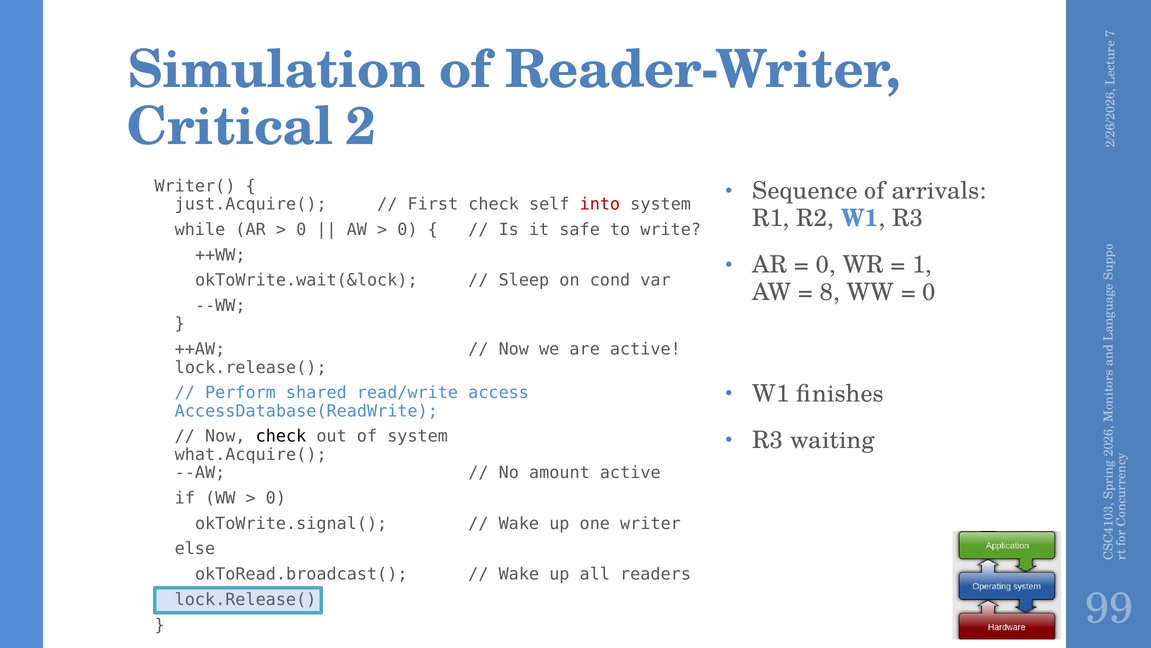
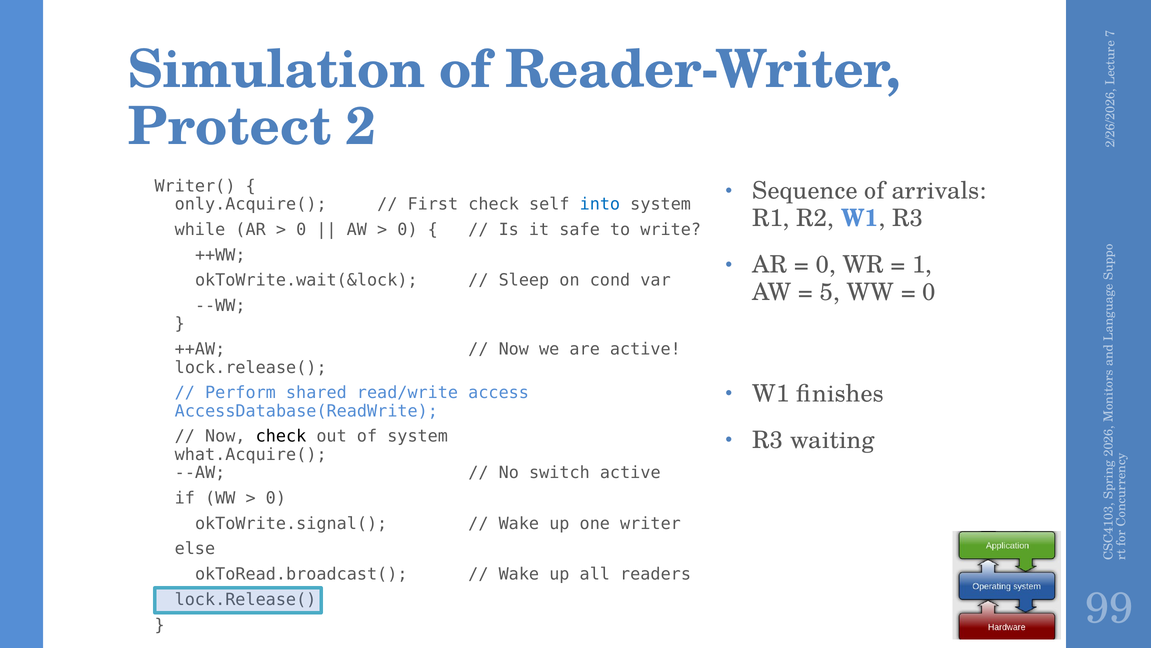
Critical: Critical -> Protect
just.Acquire(: just.Acquire( -> only.Acquire(
into colour: red -> blue
8: 8 -> 5
amount: amount -> switch
